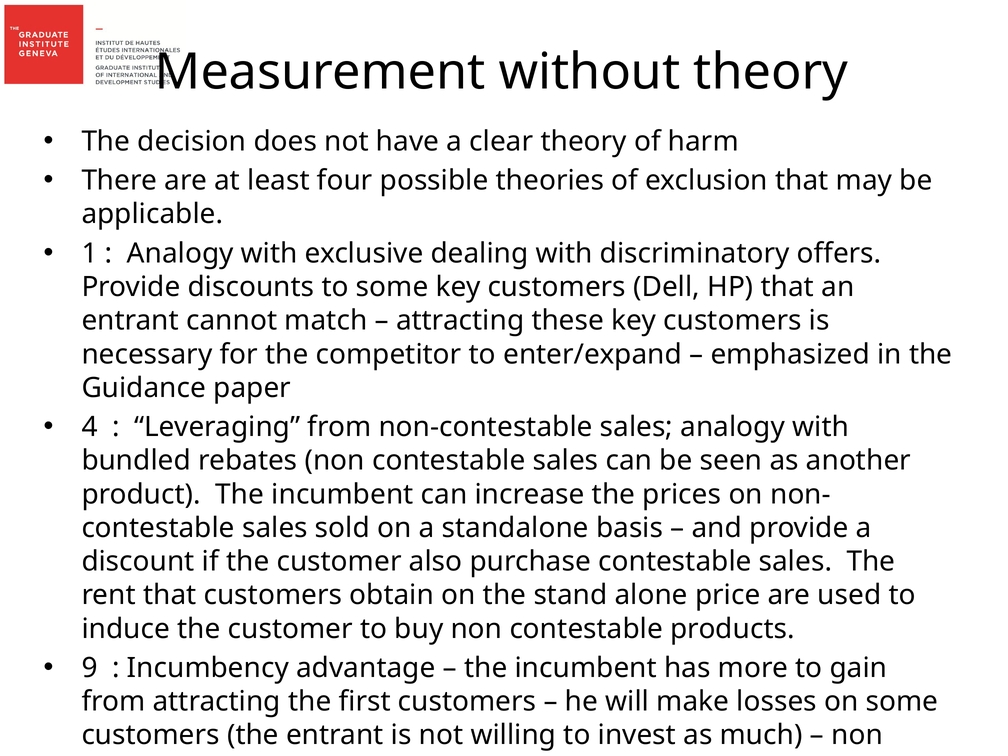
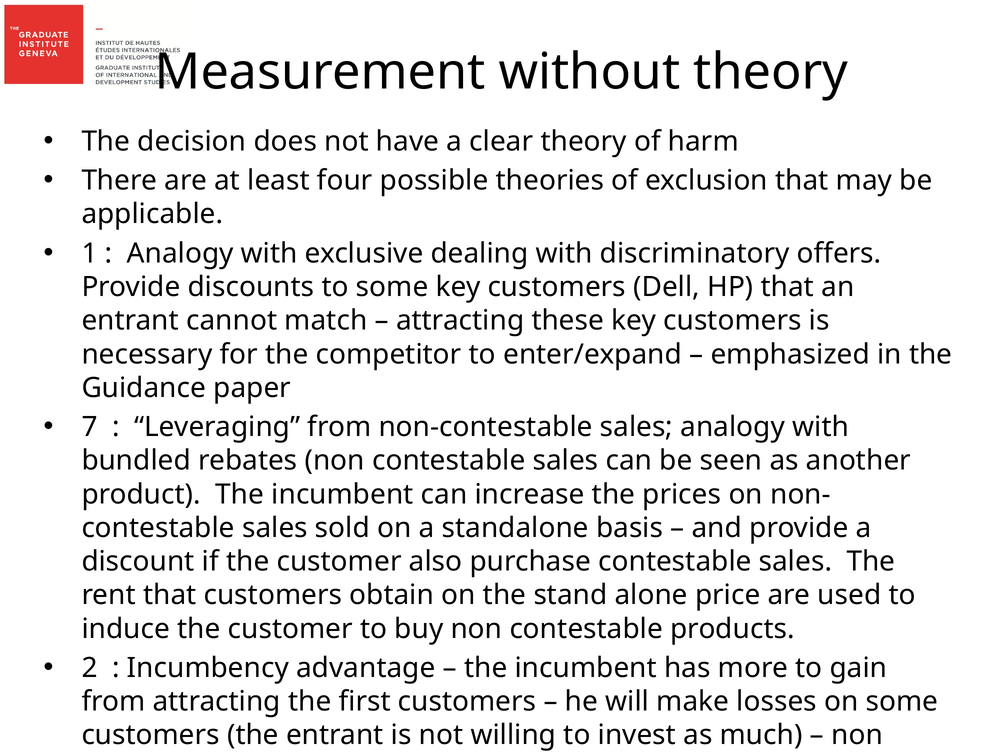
4: 4 -> 7
9: 9 -> 2
